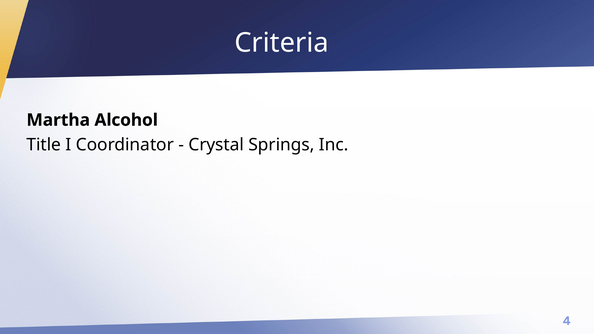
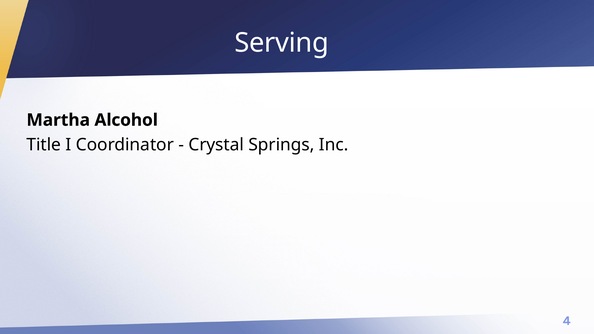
Criteria: Criteria -> Serving
